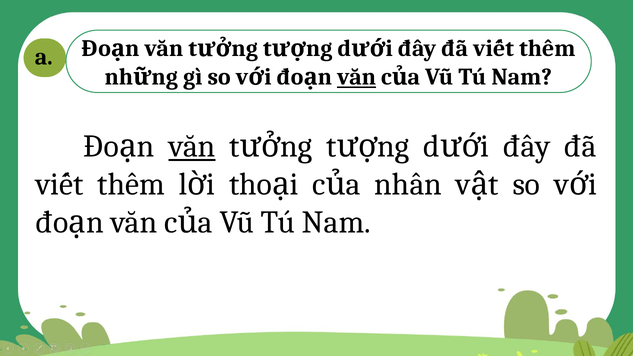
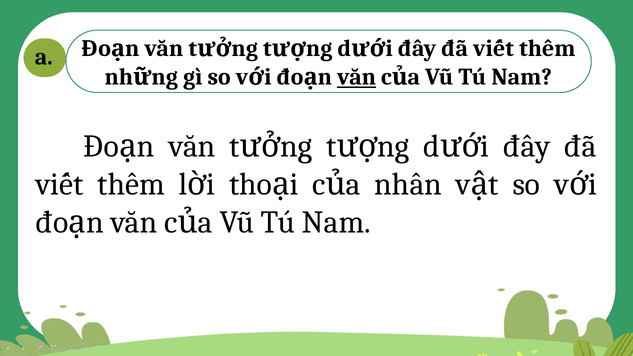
văn at (192, 146) underline: present -> none
